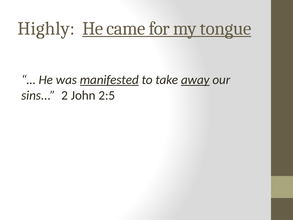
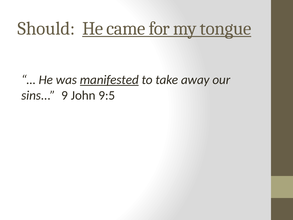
Highly: Highly -> Should
away underline: present -> none
2: 2 -> 9
2:5: 2:5 -> 9:5
